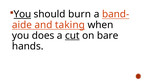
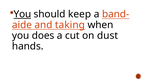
burn: burn -> keep
cut underline: present -> none
bare: bare -> dust
